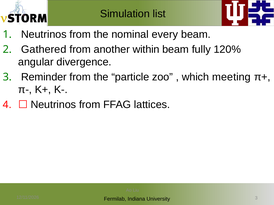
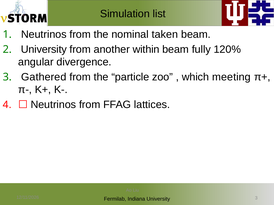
every: every -> taken
Gathered at (44, 49): Gathered -> University
Reminder: Reminder -> Gathered
